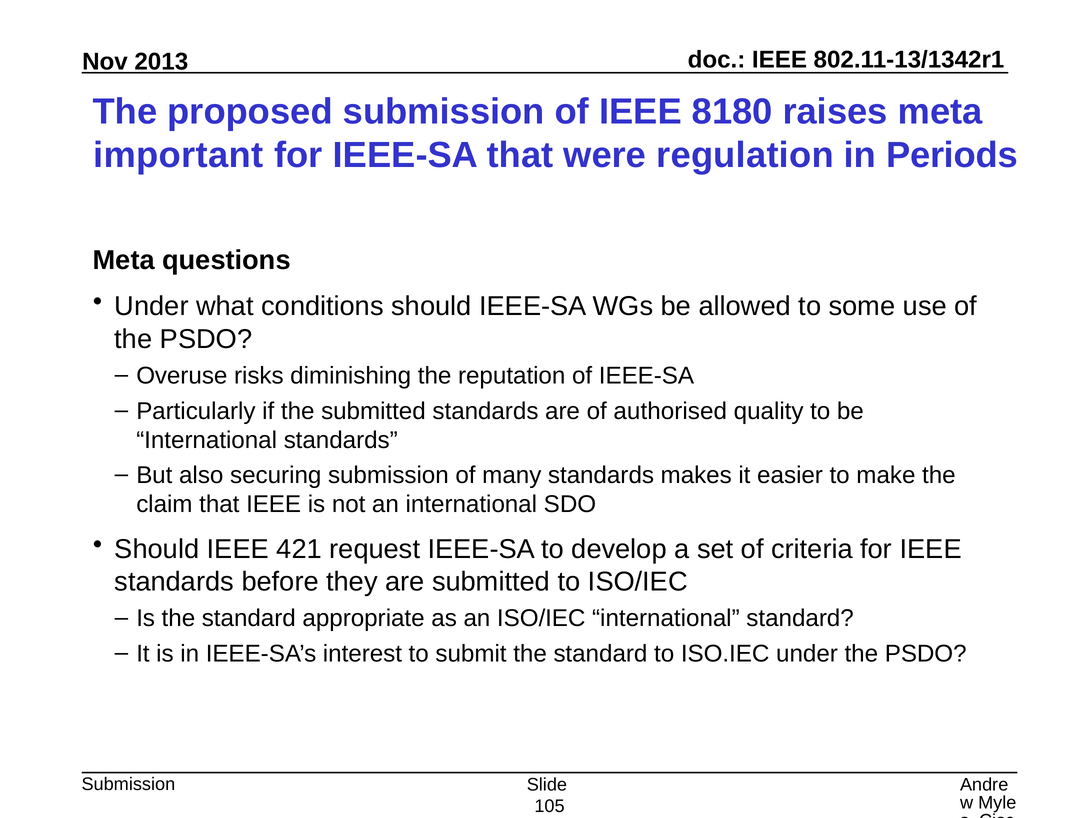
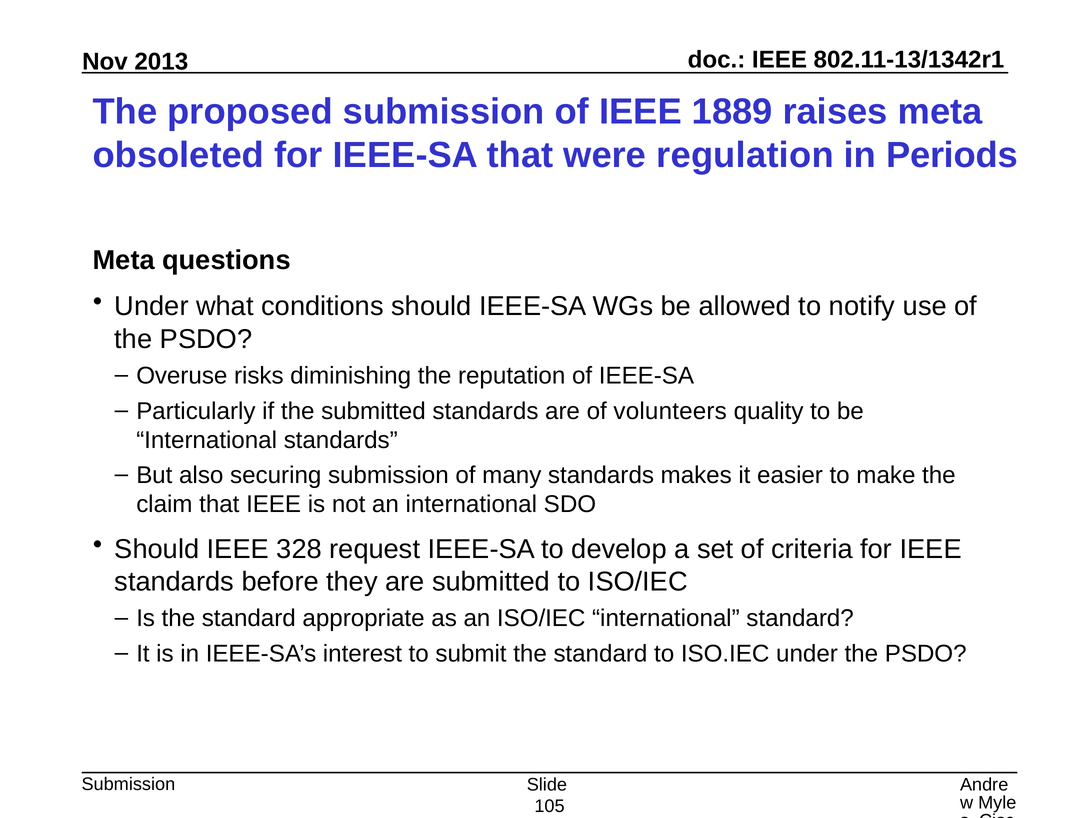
8180: 8180 -> 1889
important: important -> obsoleted
some: some -> notify
authorised: authorised -> volunteers
421: 421 -> 328
